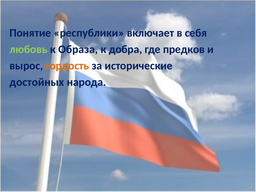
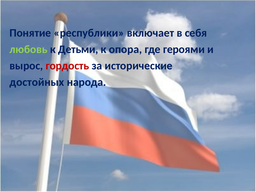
Образа: Образа -> Детьми
добра: добра -> опора
предков: предков -> героями
гордость colour: orange -> red
